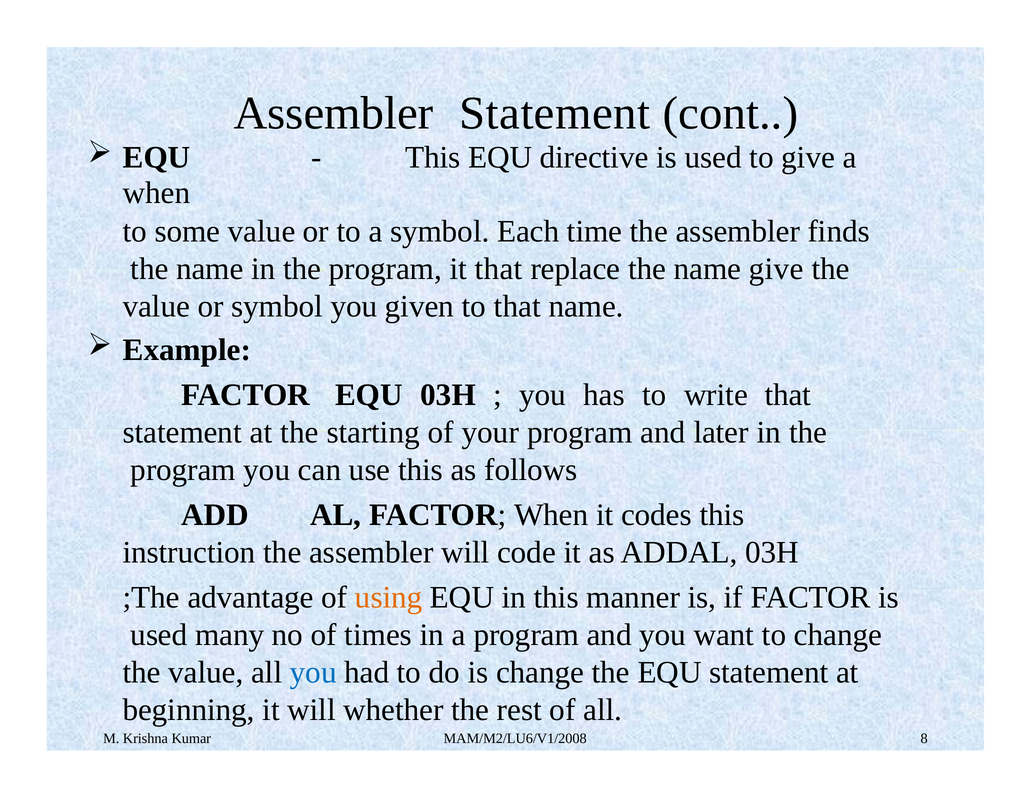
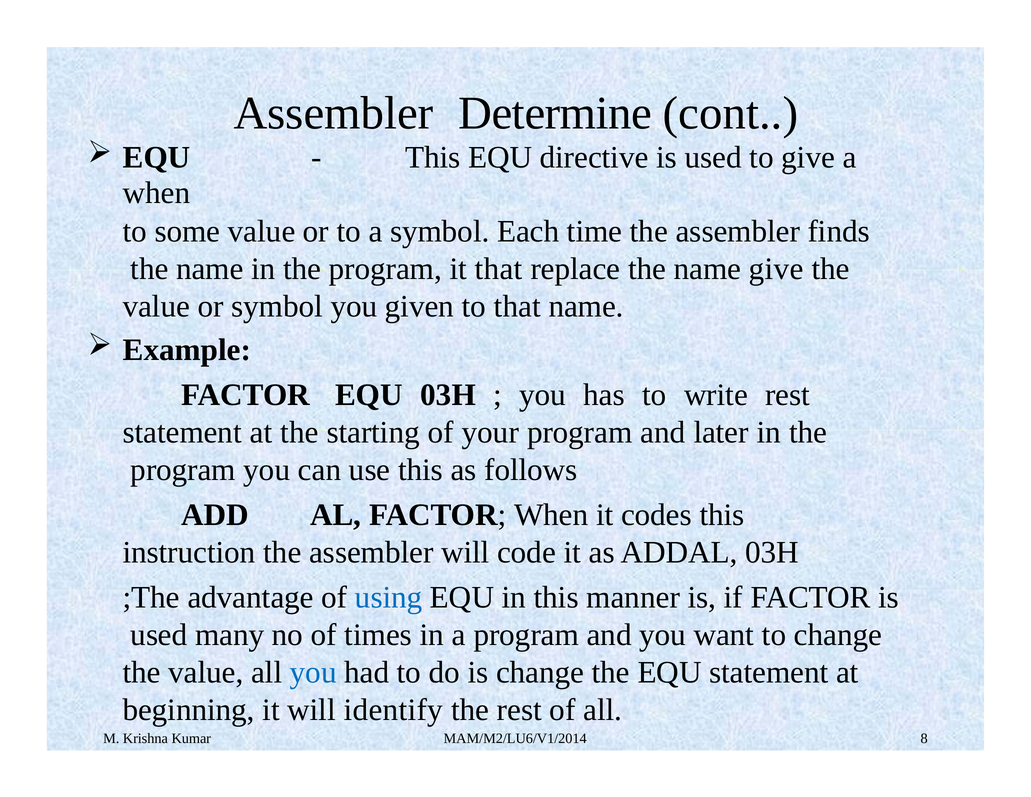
Assembler Statement: Statement -> Determine
write that: that -> rest
using colour: orange -> blue
whether: whether -> identify
MAM/M2/LU6/V1/2008: MAM/M2/LU6/V1/2008 -> MAM/M2/LU6/V1/2014
